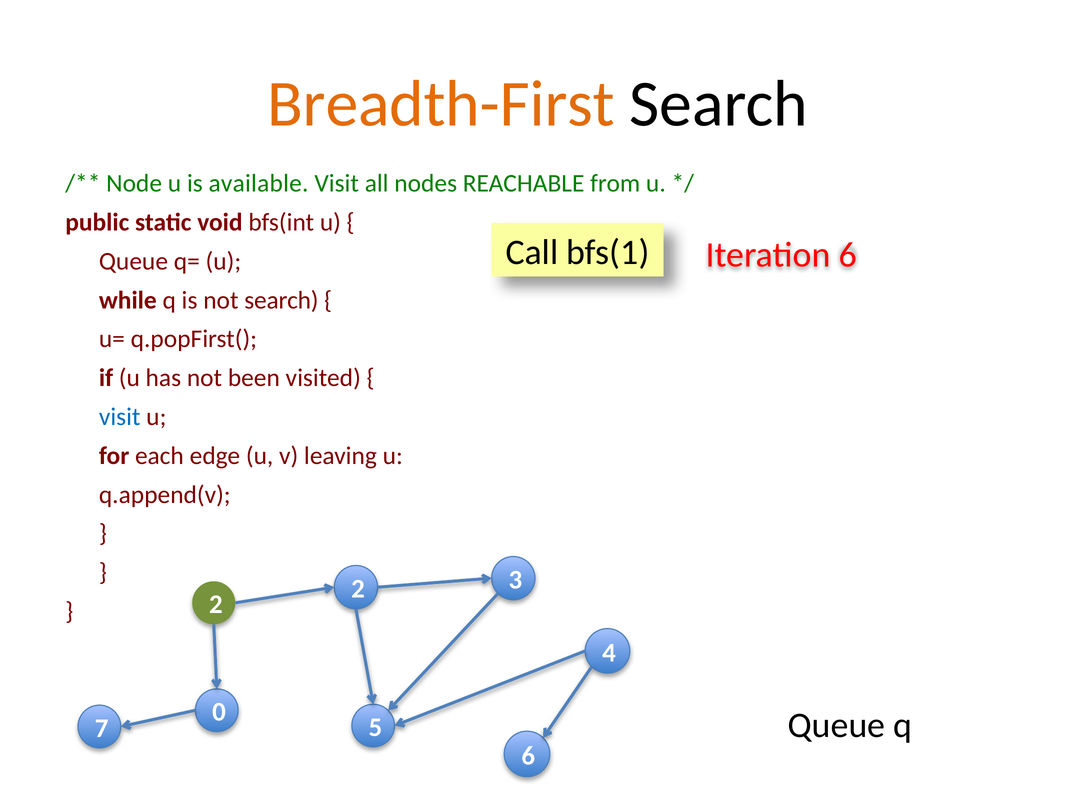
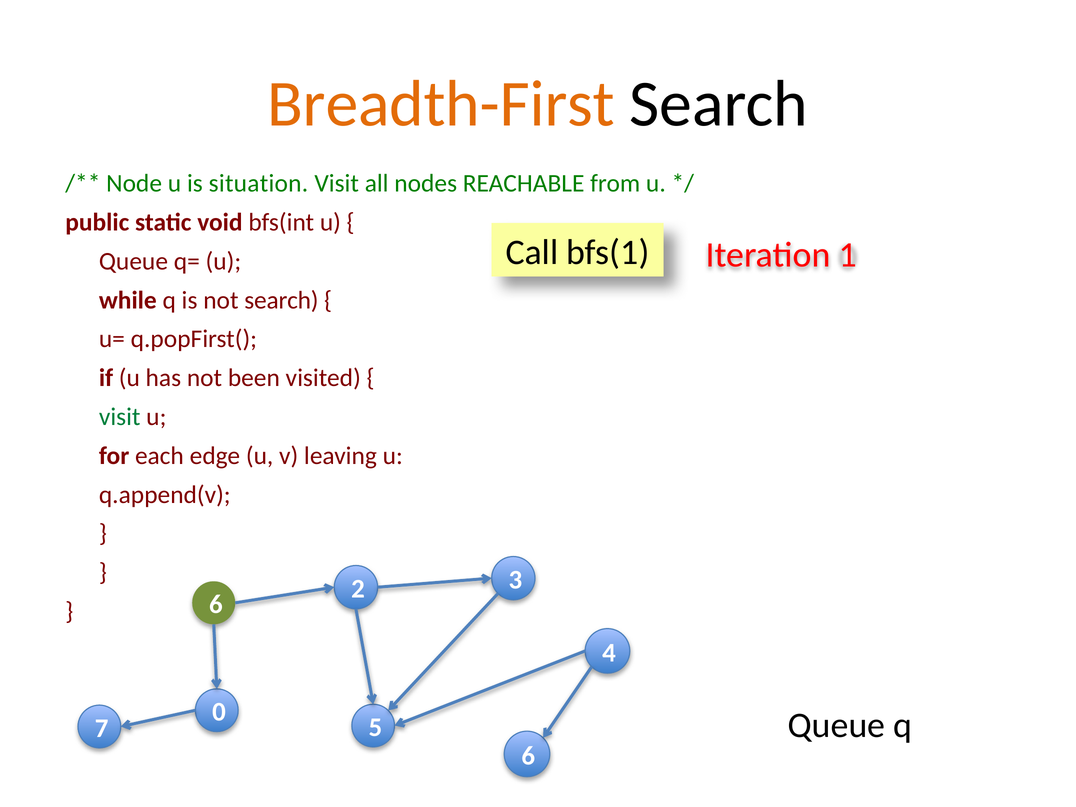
available: available -> situation
Iteration 6: 6 -> 1
visit at (120, 417) colour: blue -> green
2 at (216, 605): 2 -> 6
